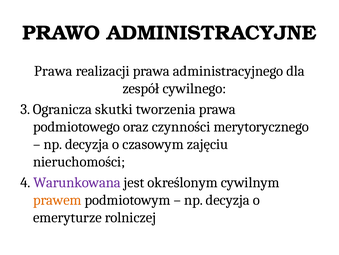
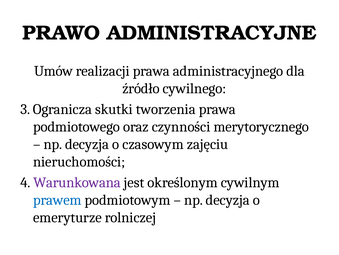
Prawa at (53, 71): Prawa -> Umów
zespół: zespół -> źródło
prawem colour: orange -> blue
